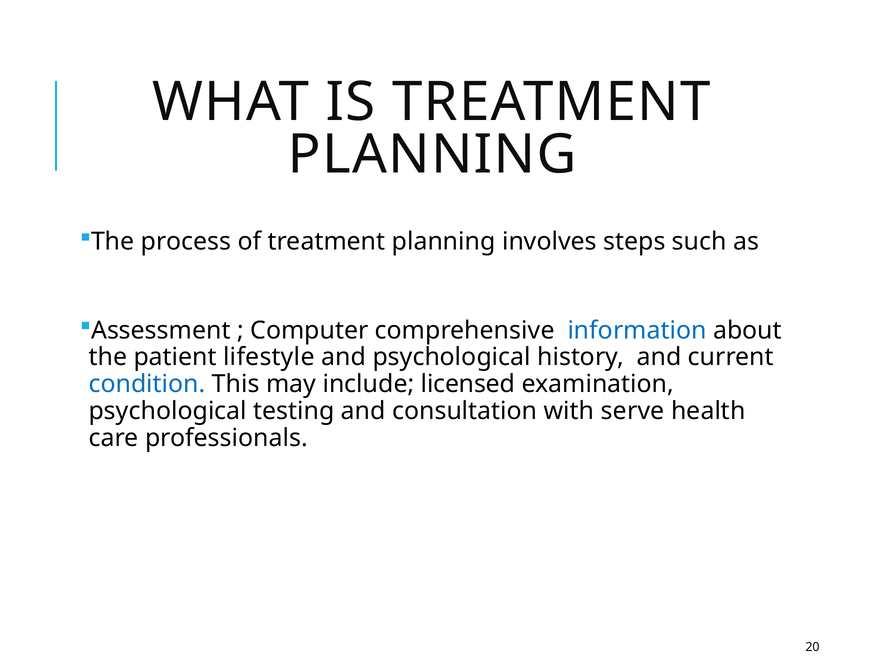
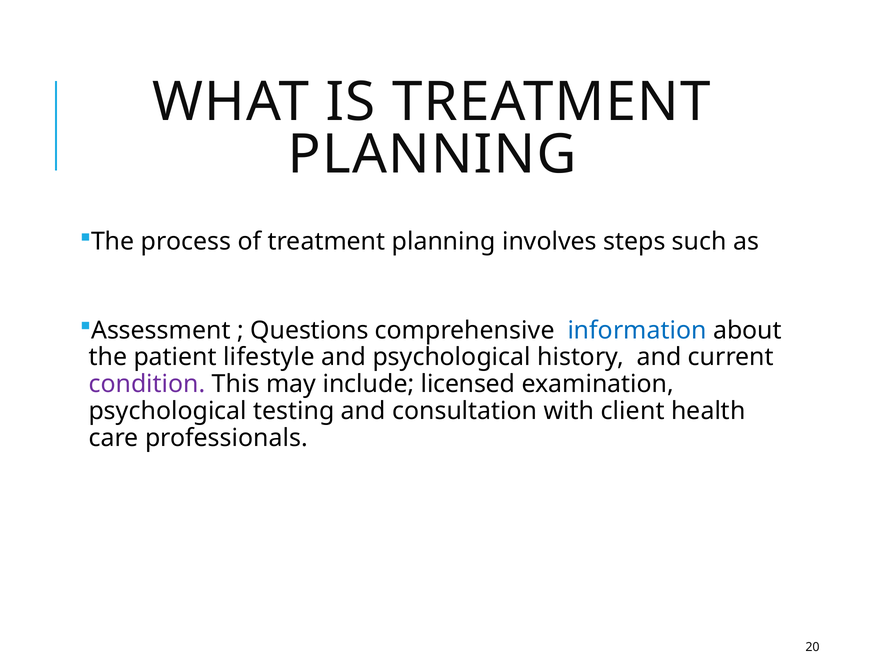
Computer: Computer -> Questions
condition colour: blue -> purple
serve: serve -> client
